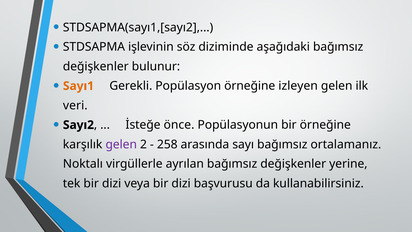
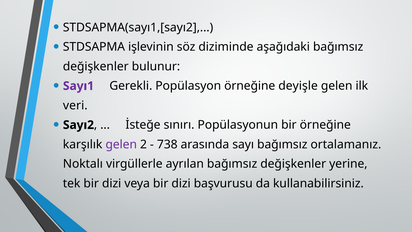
Sayı1 colour: orange -> purple
izleyen: izleyen -> deyişle
önce: önce -> sınırı
258: 258 -> 738
